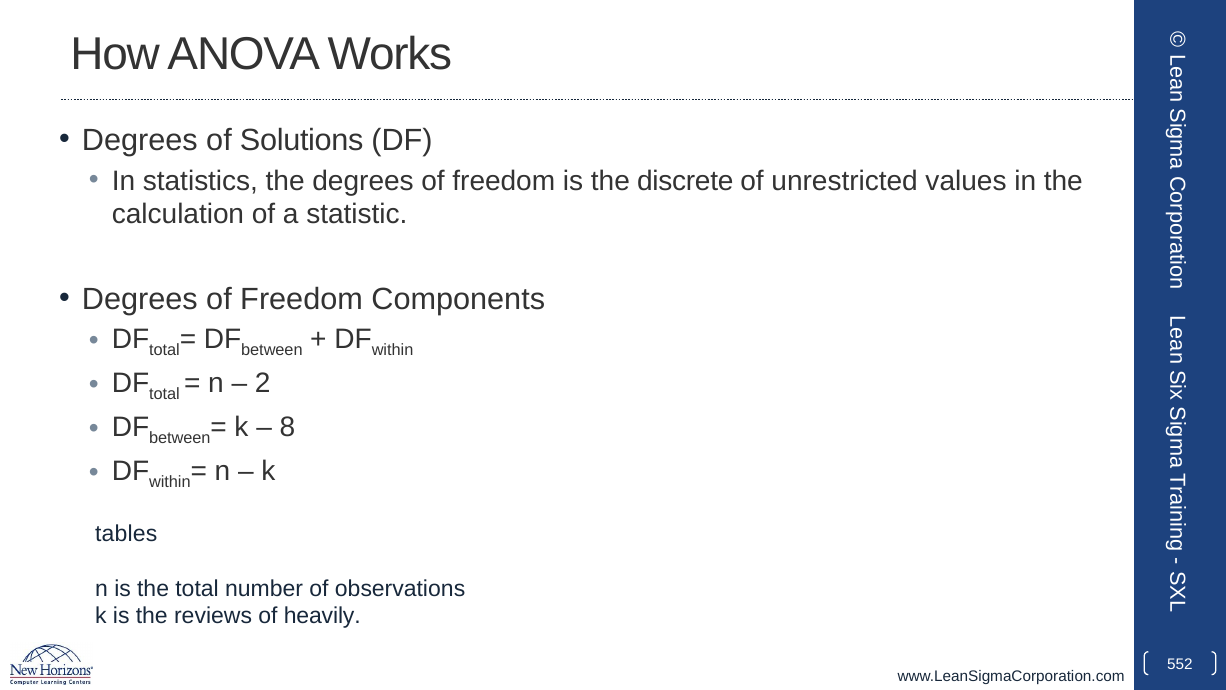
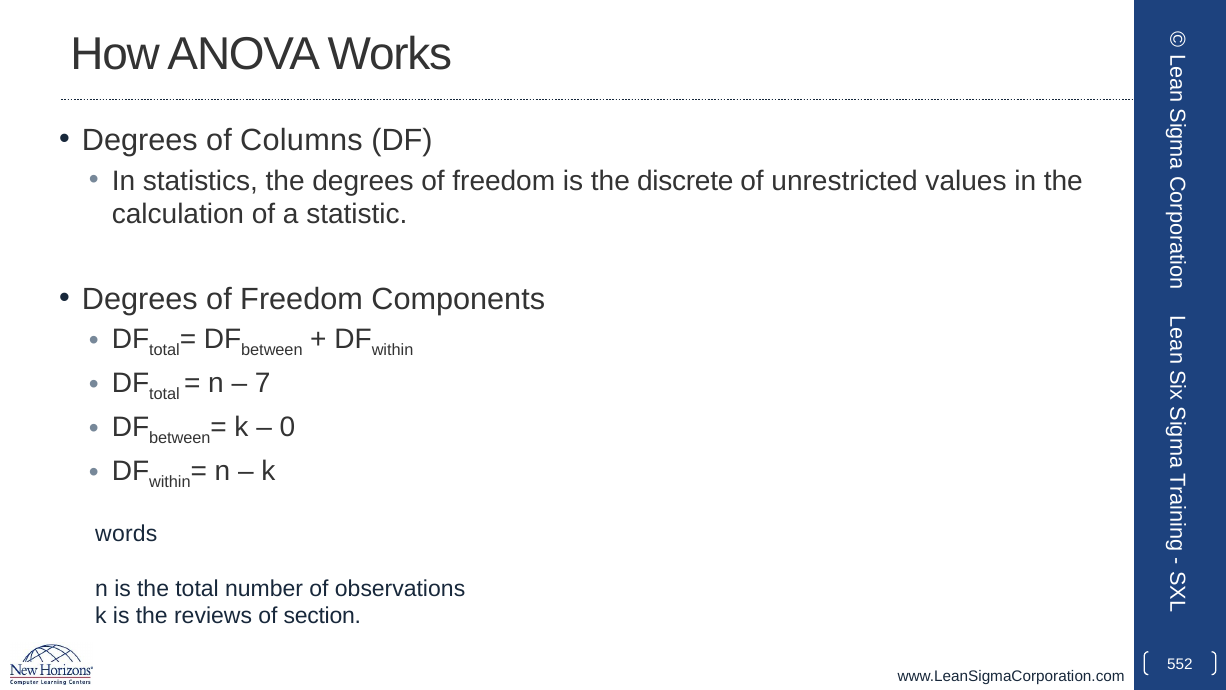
Solutions: Solutions -> Columns
2: 2 -> 7
8: 8 -> 0
tables: tables -> words
heavily: heavily -> section
